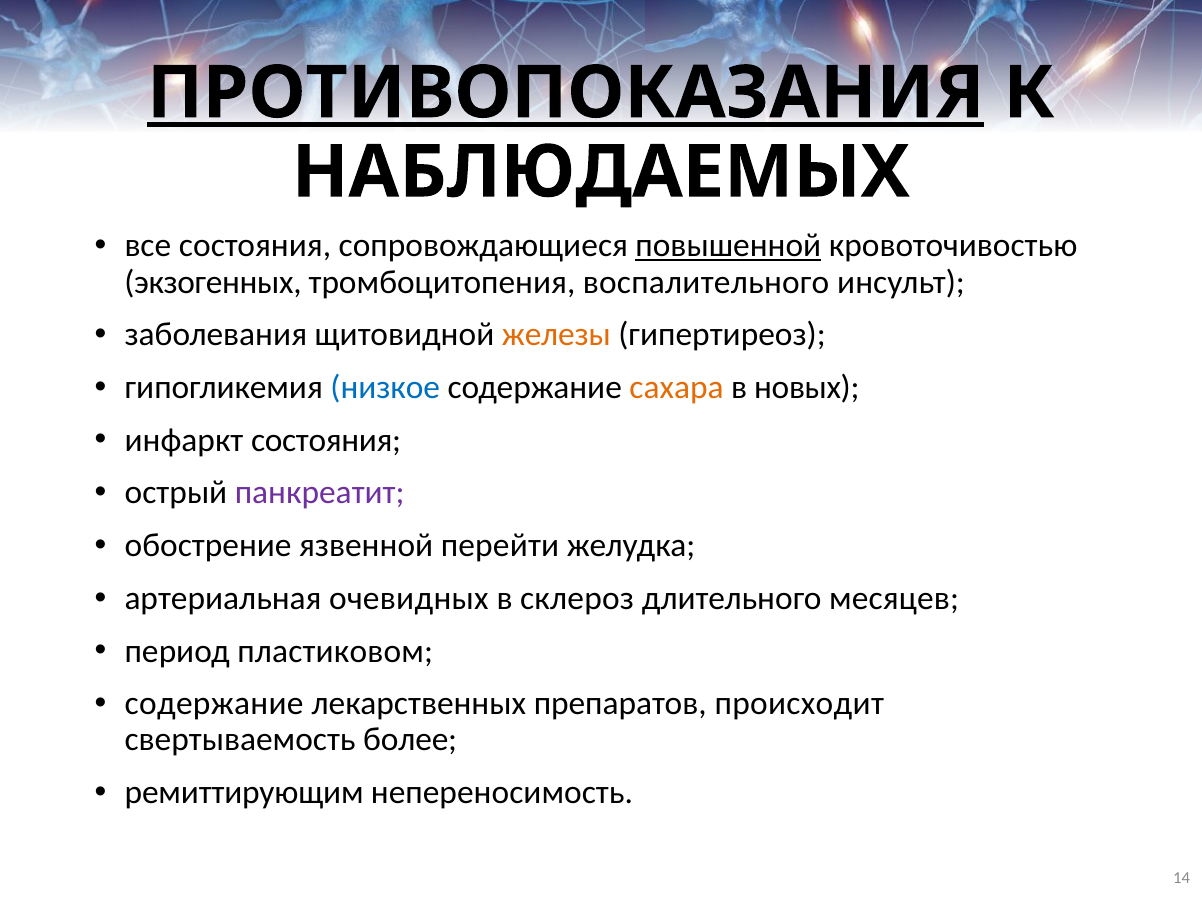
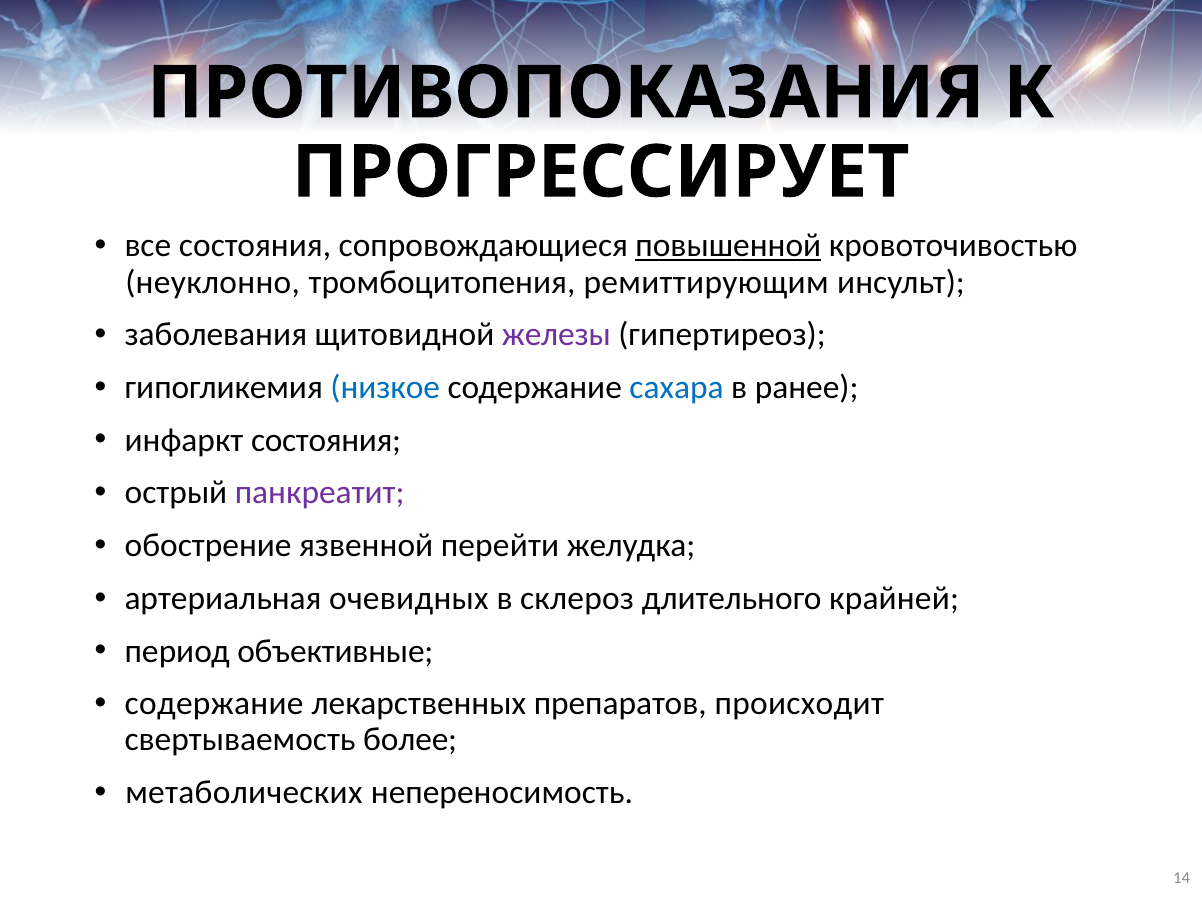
ПРОТИВОПОКАЗАНИЯ underline: present -> none
НАБЛЮДАЕМЫХ: НАБЛЮДАЕМЫХ -> ПРОГРЕССИРУЕТ
экзогенных: экзогенных -> неуклонно
воспалительного: воспалительного -> ремиттирующим
железы colour: orange -> purple
сахара colour: orange -> blue
новых: новых -> ранее
месяцев: месяцев -> крайней
пластиковом: пластиковом -> объективные
ремиттирующим: ремиттирующим -> метаболических
